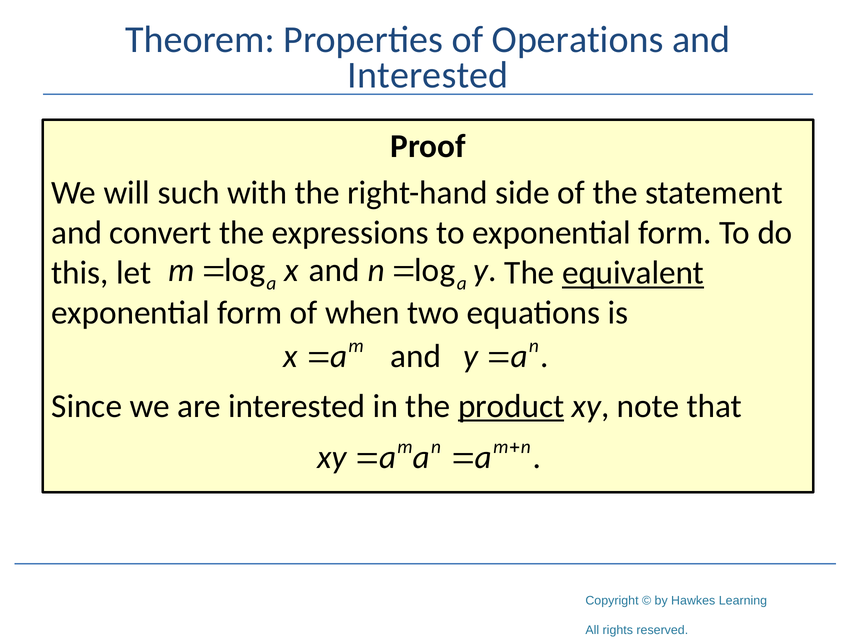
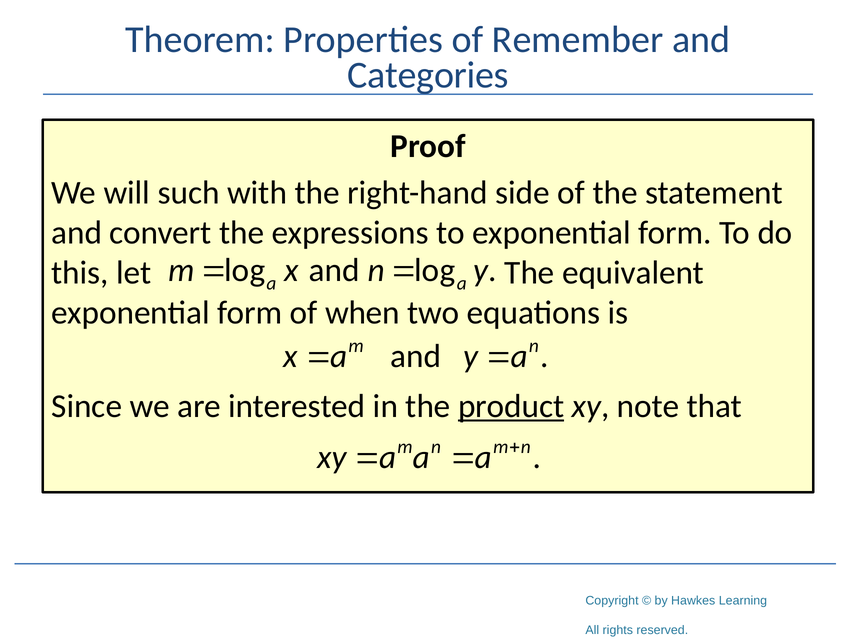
Operations: Operations -> Remember
Interested at (428, 75): Interested -> Categories
equivalent underline: present -> none
